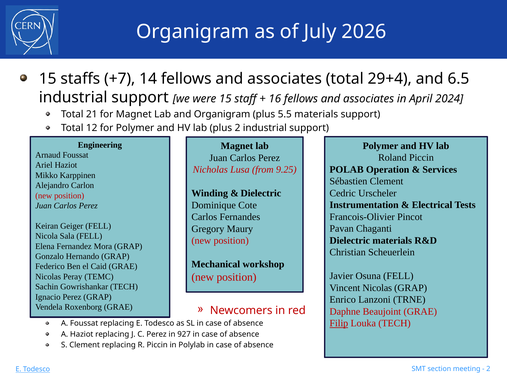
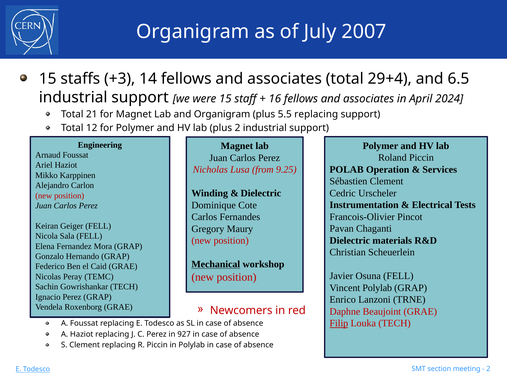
2026: 2026 -> 2007
+7: +7 -> +3
5.5 materials: materials -> replacing
Mechanical underline: none -> present
Vincent Nicolas: Nicolas -> Polylab
